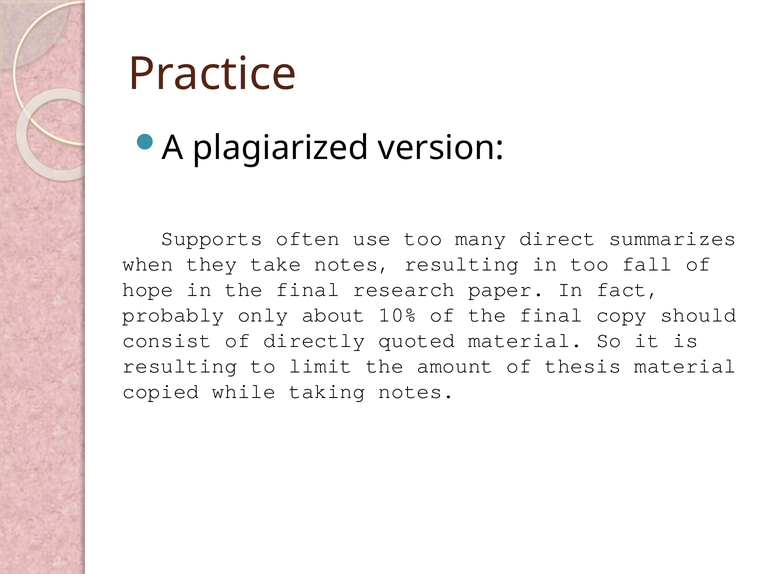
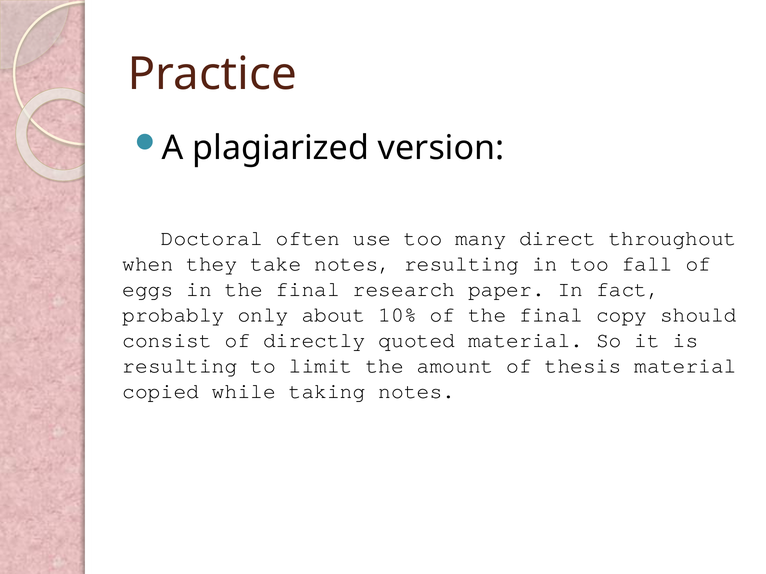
Supports: Supports -> Doctoral
summarizes: summarizes -> throughout
hope: hope -> eggs
